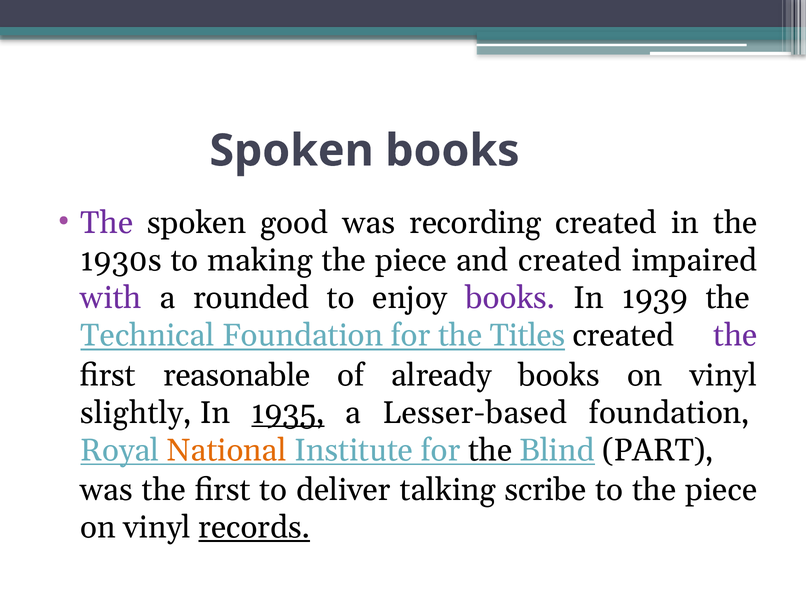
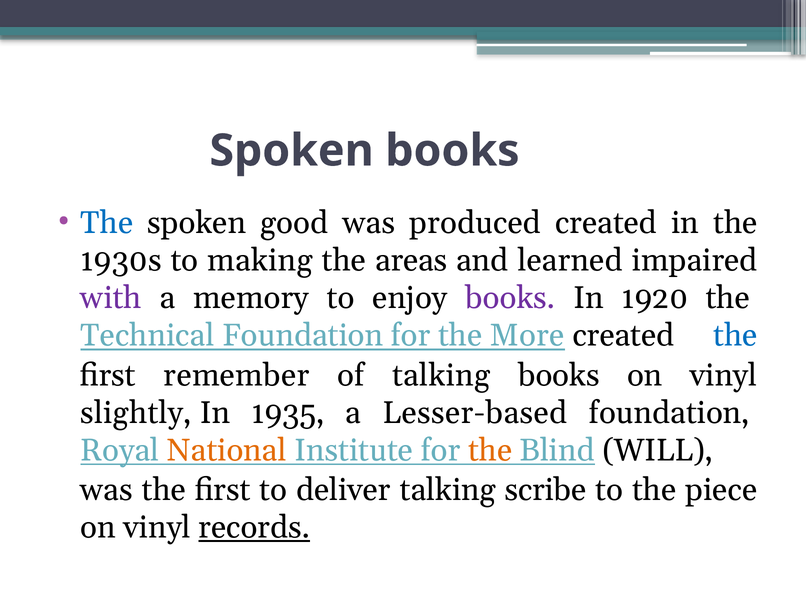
The at (107, 223) colour: purple -> blue
recording: recording -> produced
piece at (411, 261): piece -> areas
and created: created -> learned
rounded: rounded -> memory
1939: 1939 -> 1920
Titles: Titles -> More
the at (736, 336) colour: purple -> blue
reasonable: reasonable -> remember
of already: already -> talking
1935 underline: present -> none
the at (490, 451) colour: black -> orange
PART: PART -> WILL
